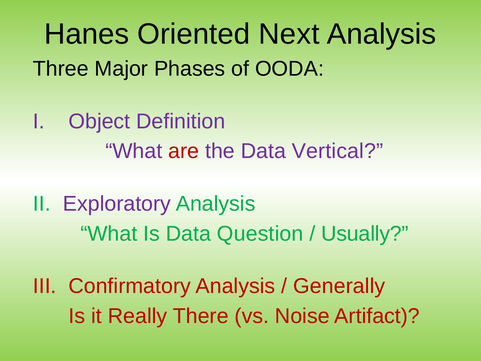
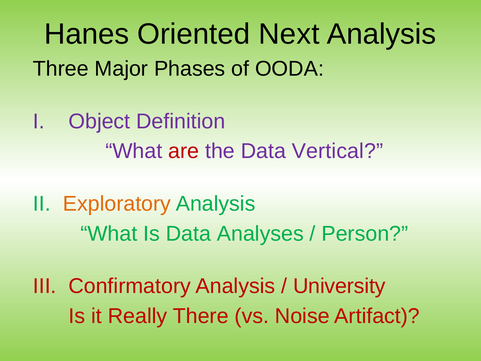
Exploratory colour: purple -> orange
Question: Question -> Analyses
Usually: Usually -> Person
Generally: Generally -> University
